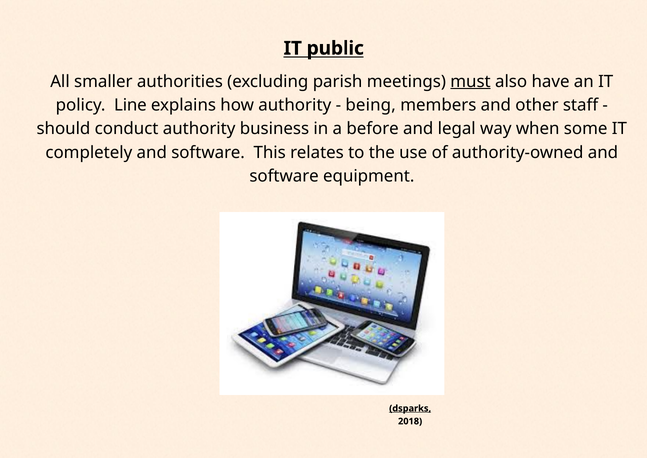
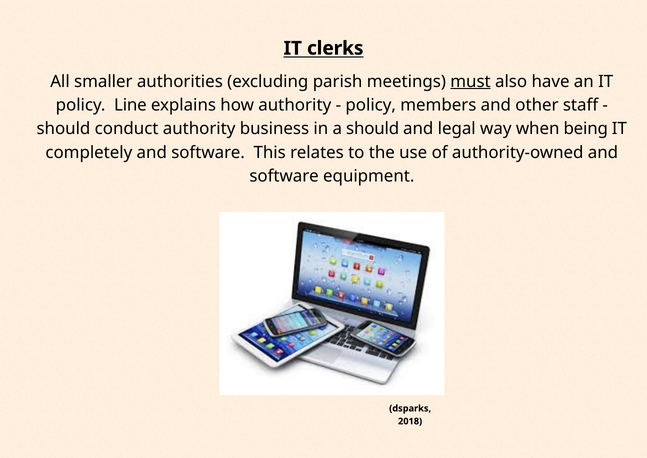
public: public -> clerks
being at (371, 105): being -> policy
a before: before -> should
some: some -> being
dsparks underline: present -> none
